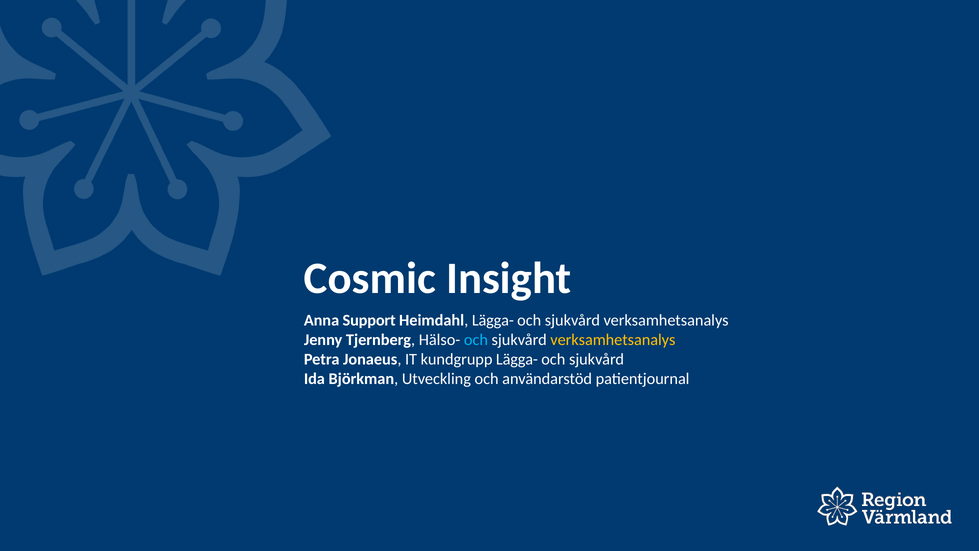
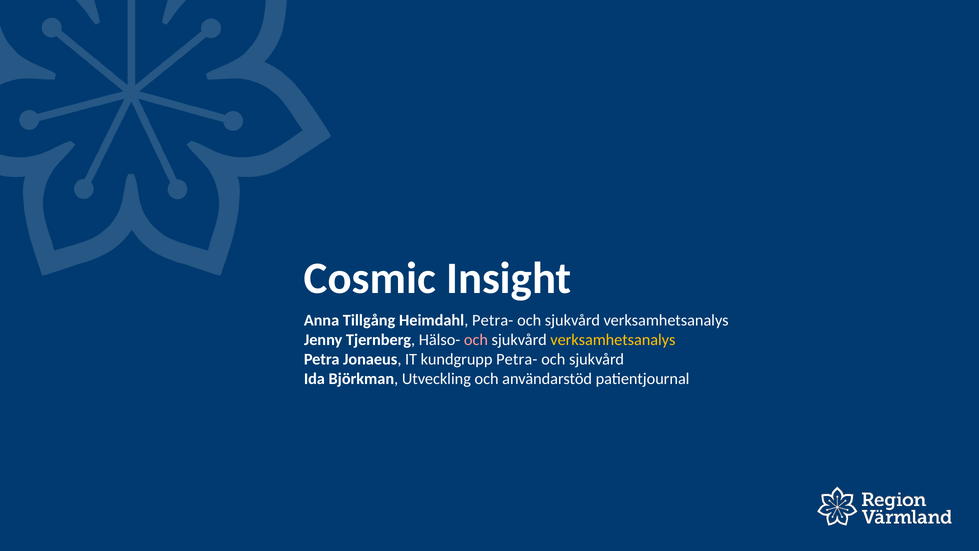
Support: Support -> Tillgång
Heimdahl Lägga-: Lägga- -> Petra-
och at (476, 340) colour: light blue -> pink
kundgrupp Lägga-: Lägga- -> Petra-
